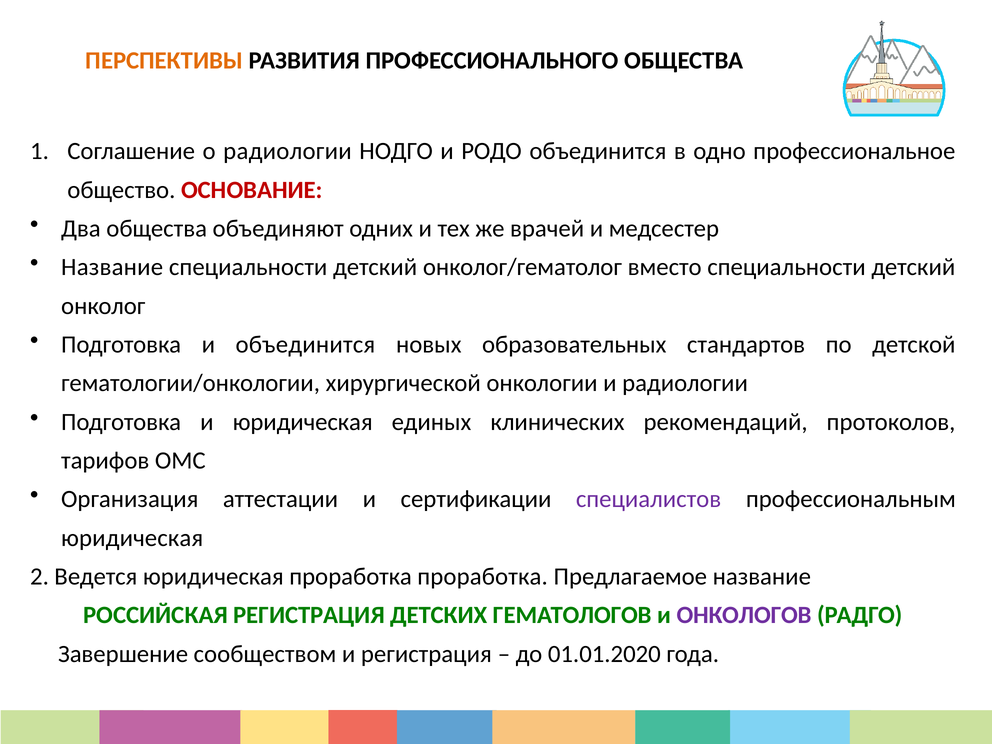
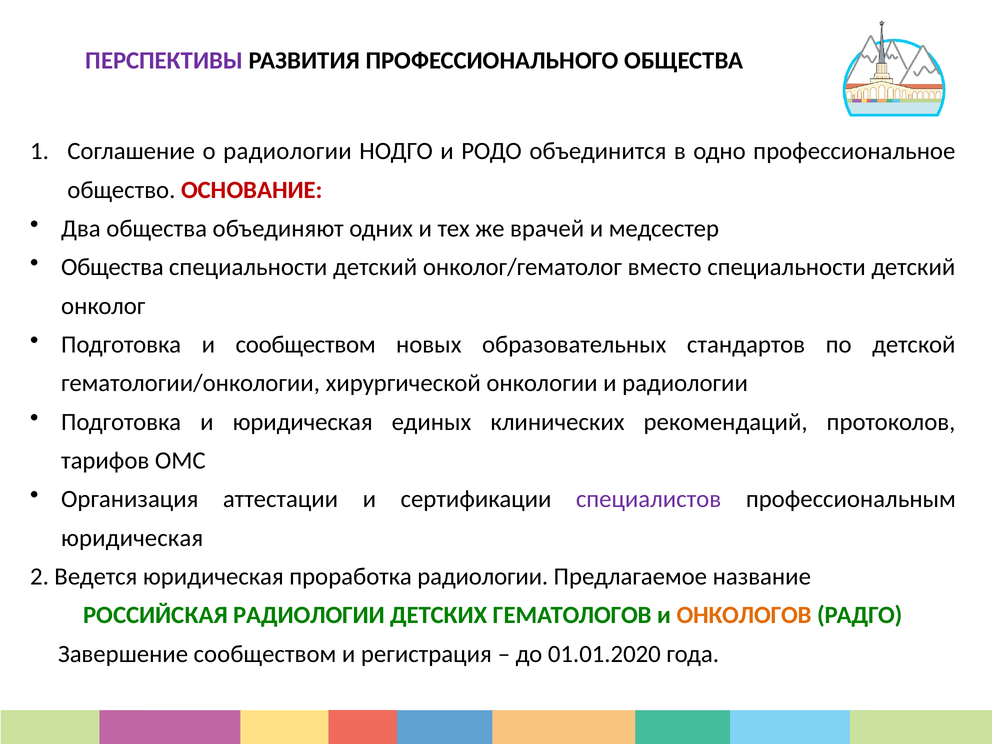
ПЕРСПЕКТИВЫ colour: orange -> purple
Название at (112, 267): Название -> Общества
и объединится: объединится -> сообществом
проработка проработка: проработка -> радиологии
РОССИЙСКАЯ РЕГИСТРАЦИЯ: РЕГИСТРАЦИЯ -> РАДИОЛОГИИ
ОНКОЛОГОВ colour: purple -> orange
